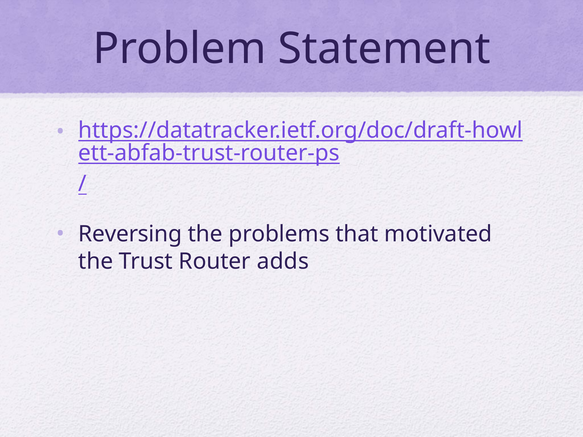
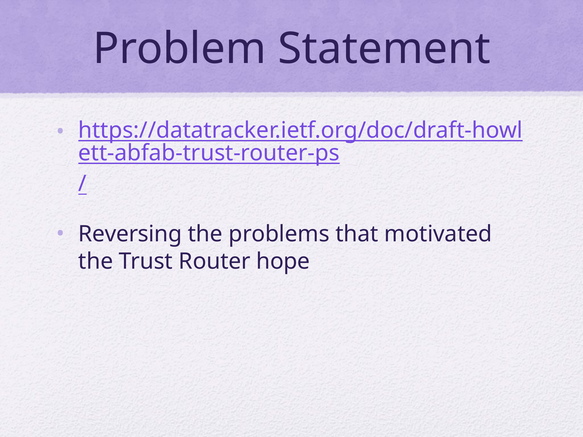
adds: adds -> hope
